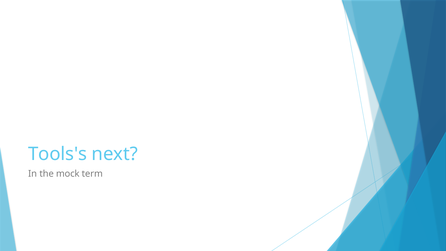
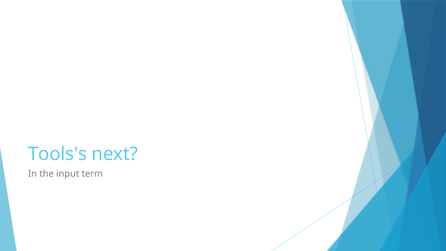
mock: mock -> input
